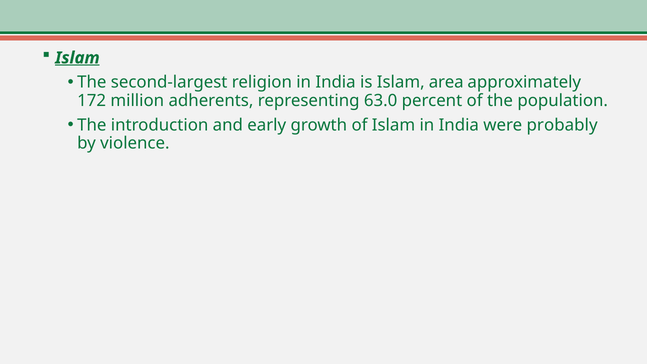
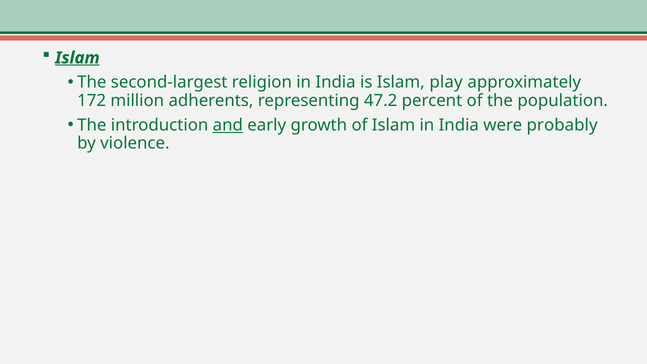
area: area -> play
63.0: 63.0 -> 47.2
and underline: none -> present
